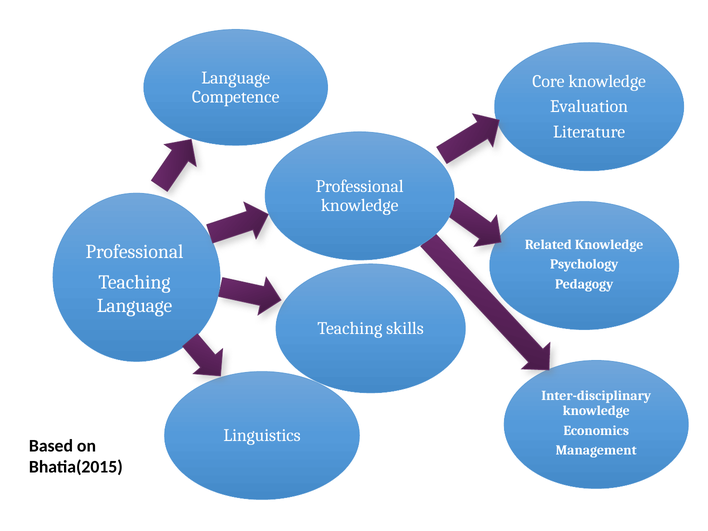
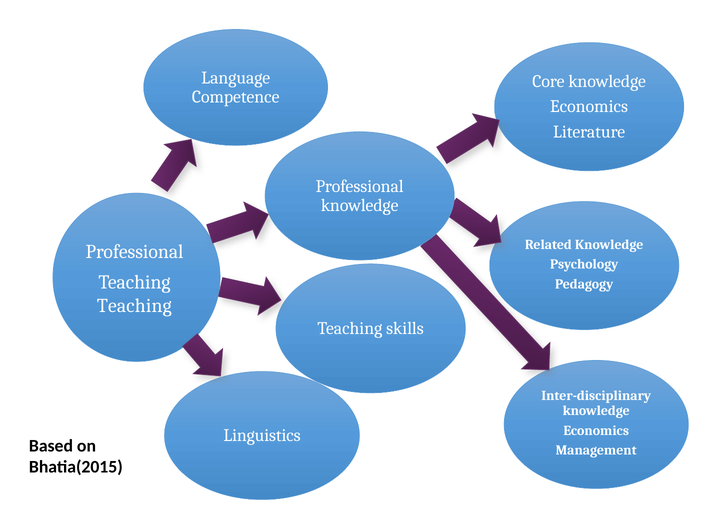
Evaluation at (589, 107): Evaluation -> Economics
Language at (135, 306): Language -> Teaching
